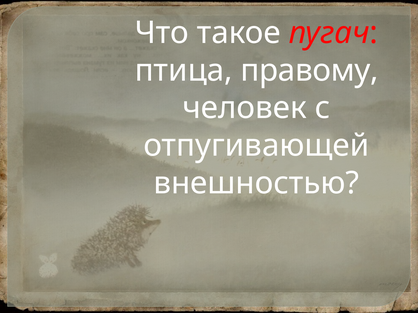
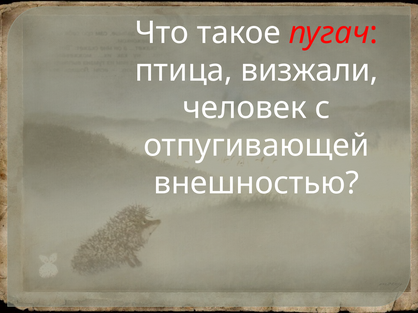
правому: правому -> визжали
